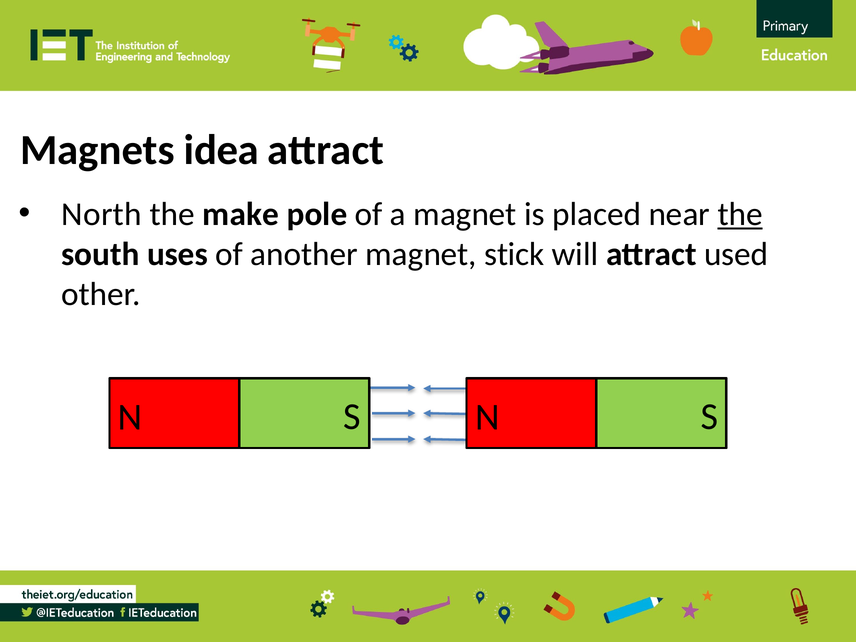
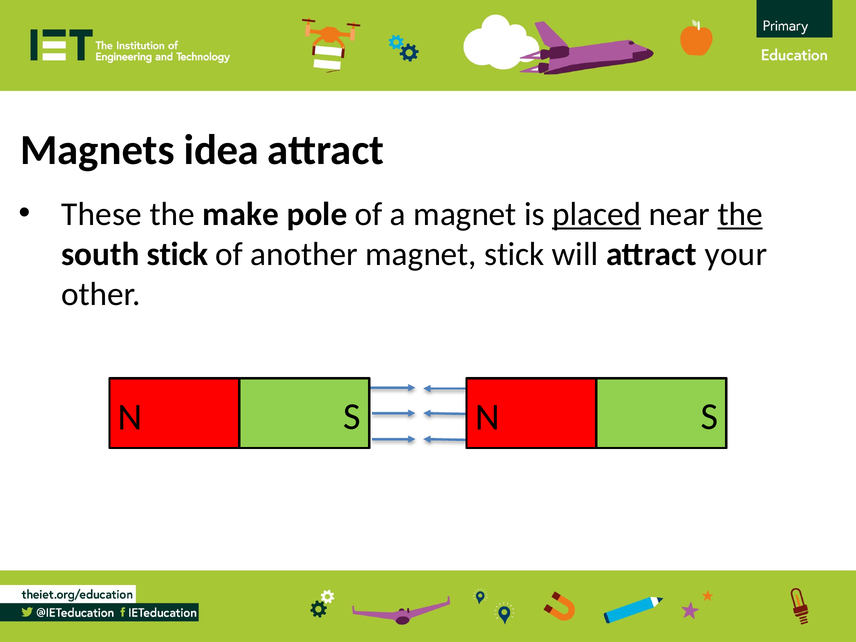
North: North -> These
placed underline: none -> present
south uses: uses -> stick
used: used -> your
